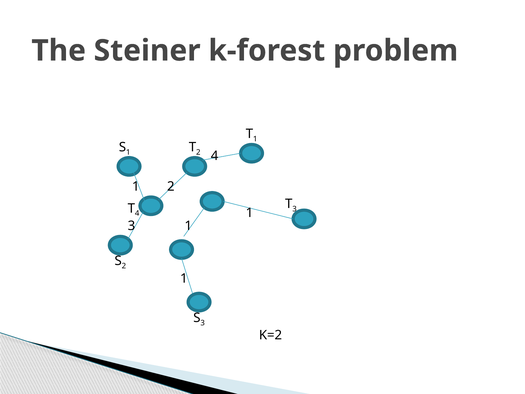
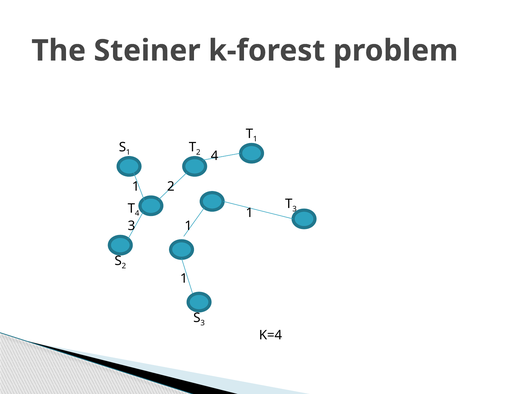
K=2: K=2 -> K=4
